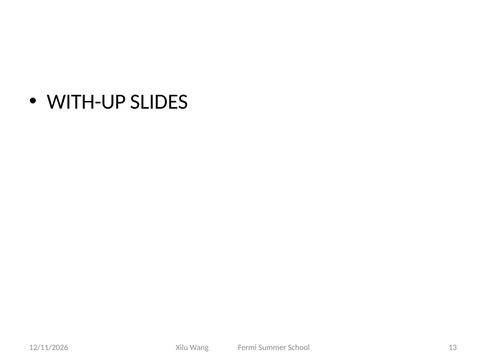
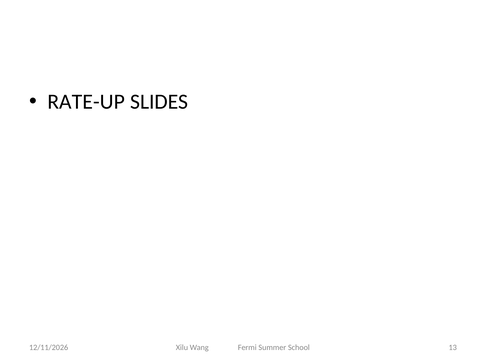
WITH-UP: WITH-UP -> RATE-UP
